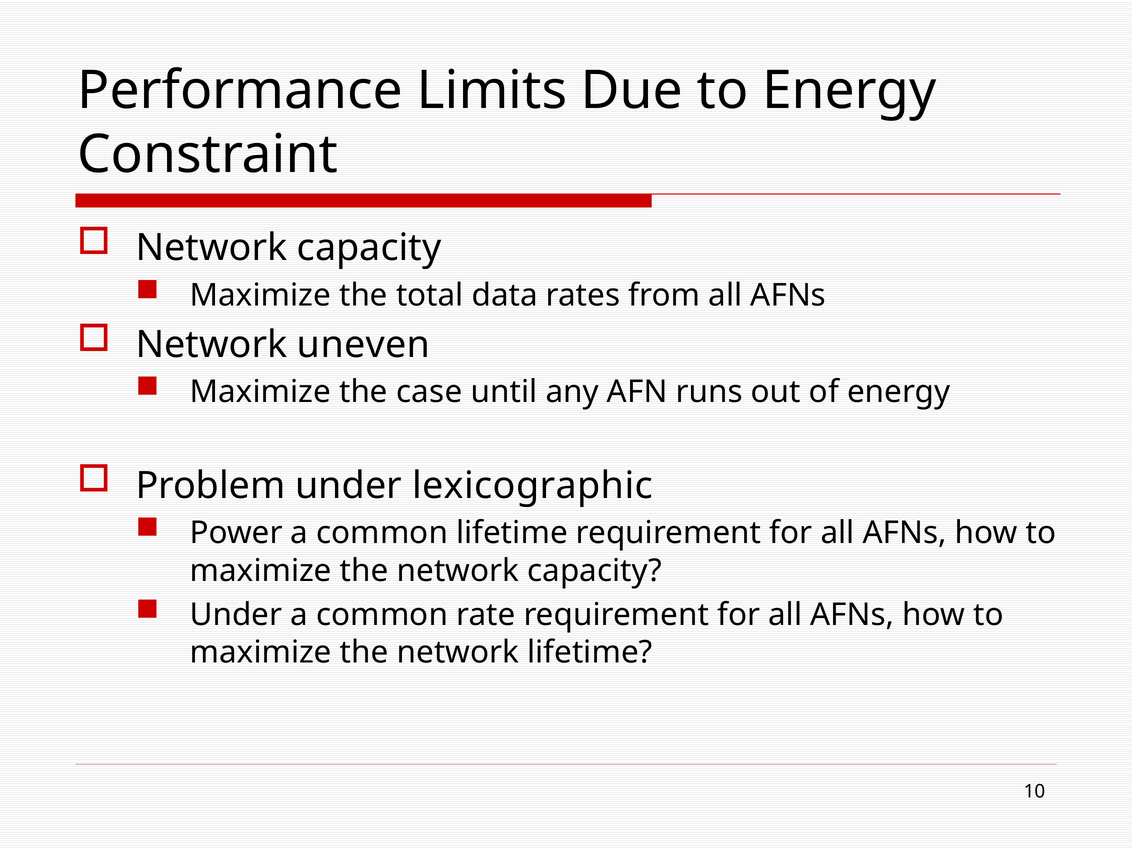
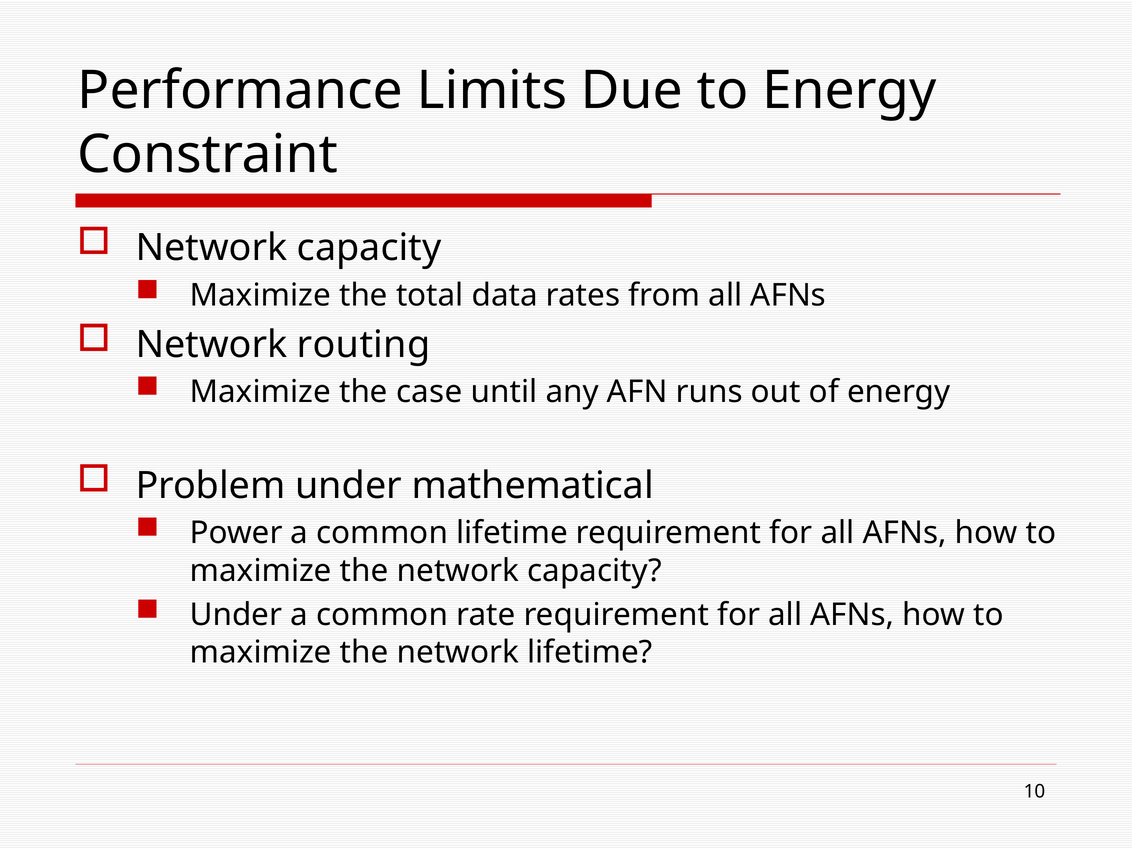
uneven: uneven -> routing
lexicographic: lexicographic -> mathematical
